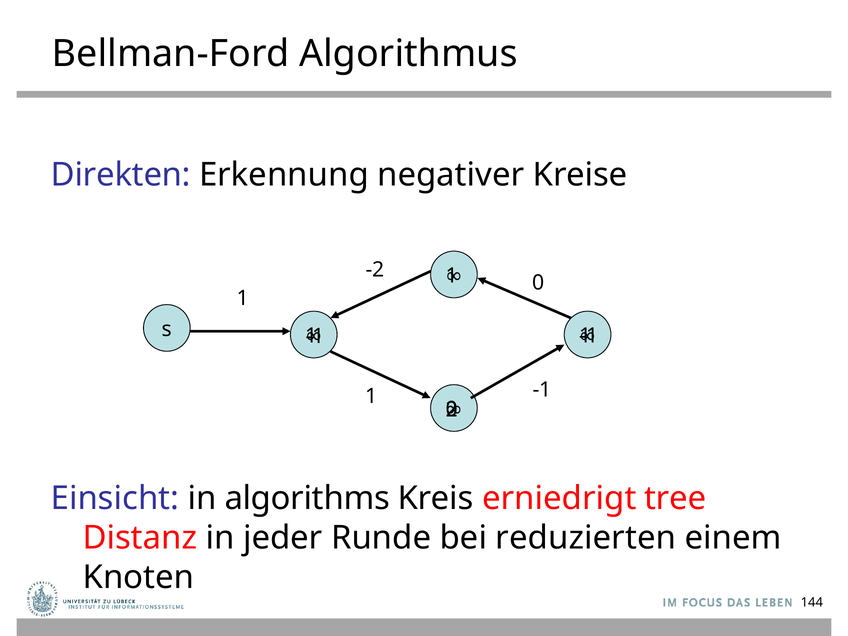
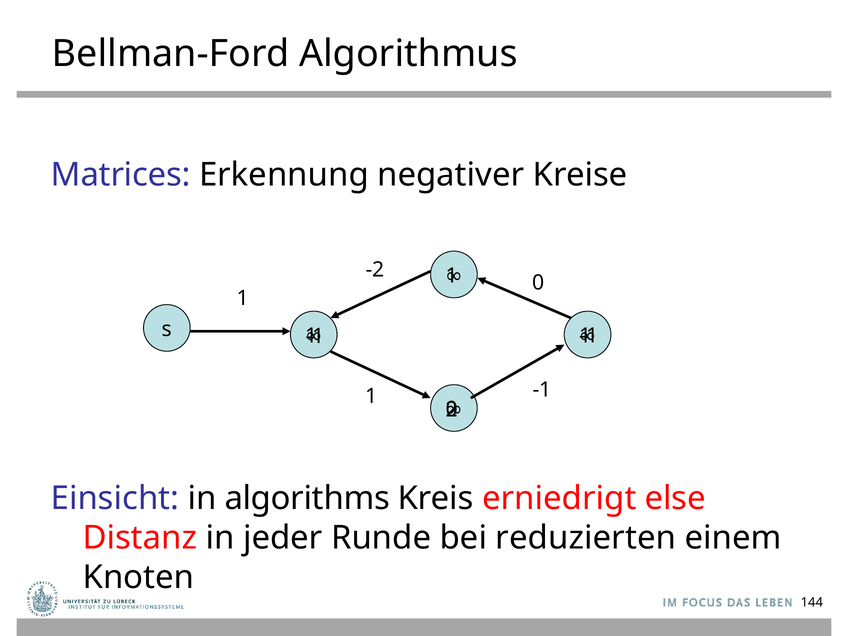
Direkten: Direkten -> Matrices
tree: tree -> else
